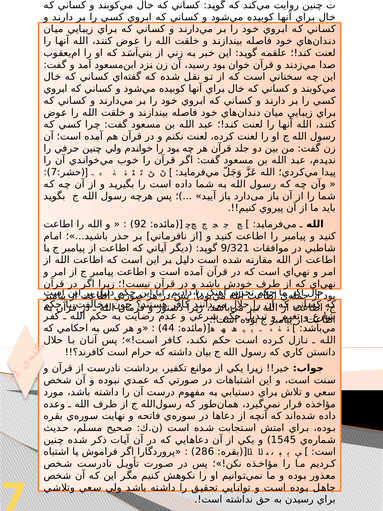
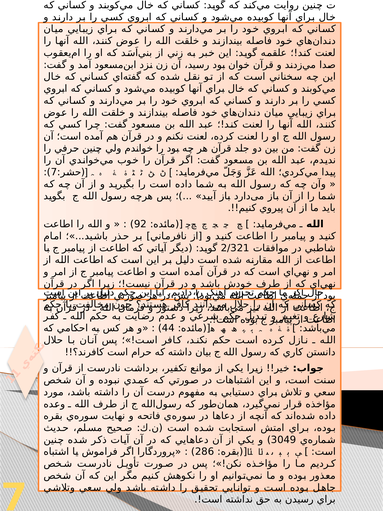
9/321: 9/321 -> 2/321
1545: 1545 -> 3049
